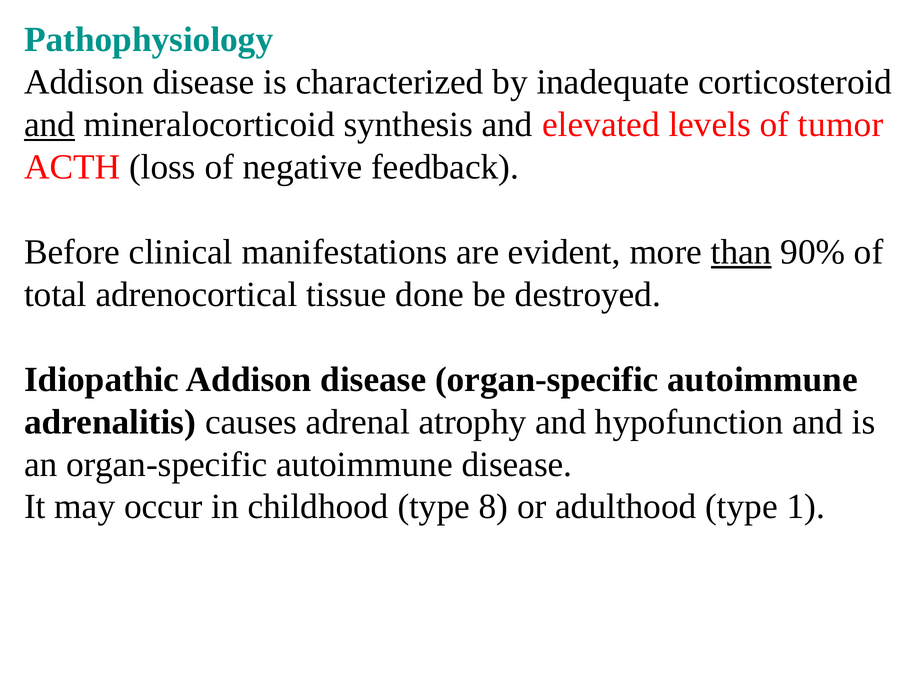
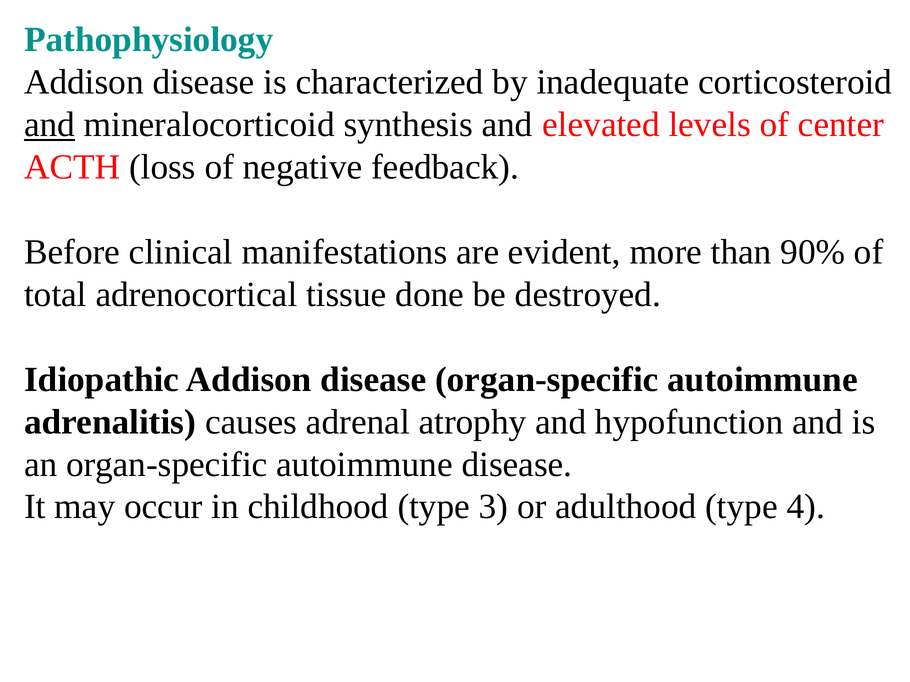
tumor: tumor -> center
than underline: present -> none
8: 8 -> 3
1: 1 -> 4
